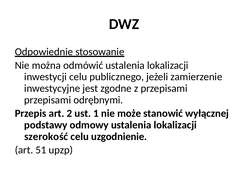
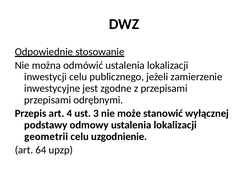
2: 2 -> 4
1: 1 -> 3
szerokość: szerokość -> geometrii
51: 51 -> 64
